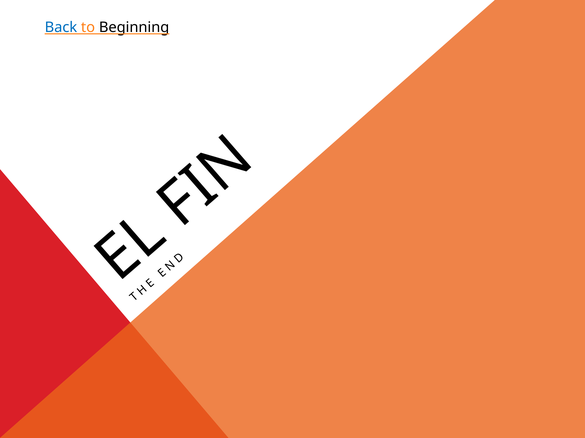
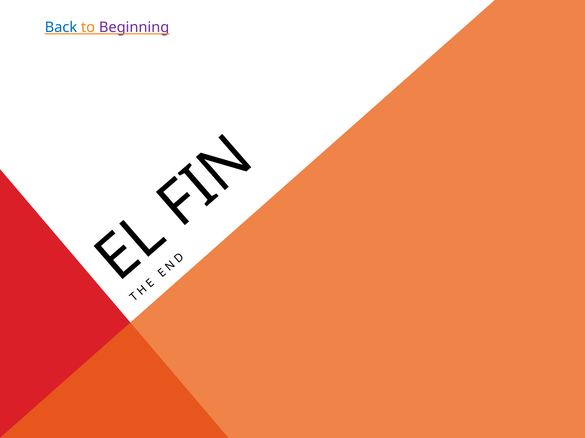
Beginning colour: black -> purple
